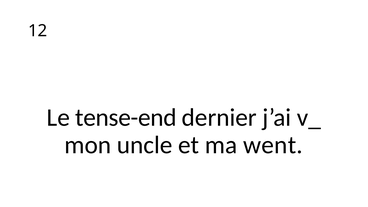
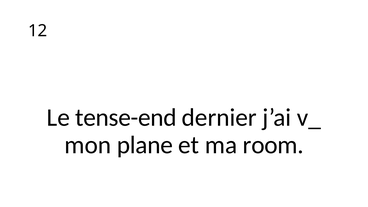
uncle: uncle -> plane
went: went -> room
